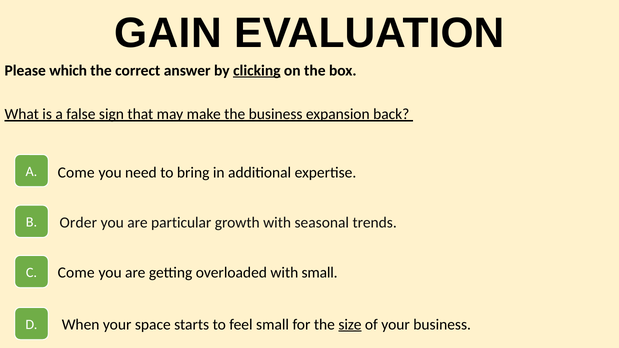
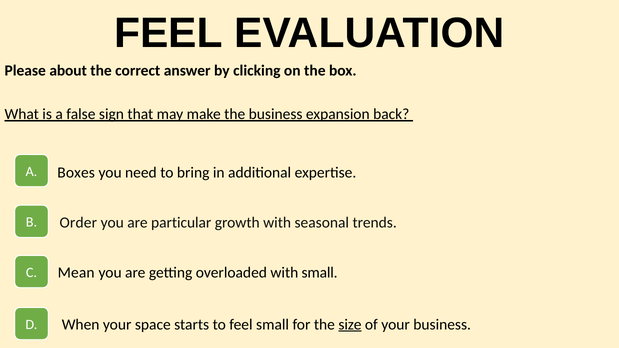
GAIN at (168, 33): GAIN -> FEEL
which: which -> about
clicking underline: present -> none
Come at (76, 173): Come -> Boxes
Come at (76, 273): Come -> Mean
